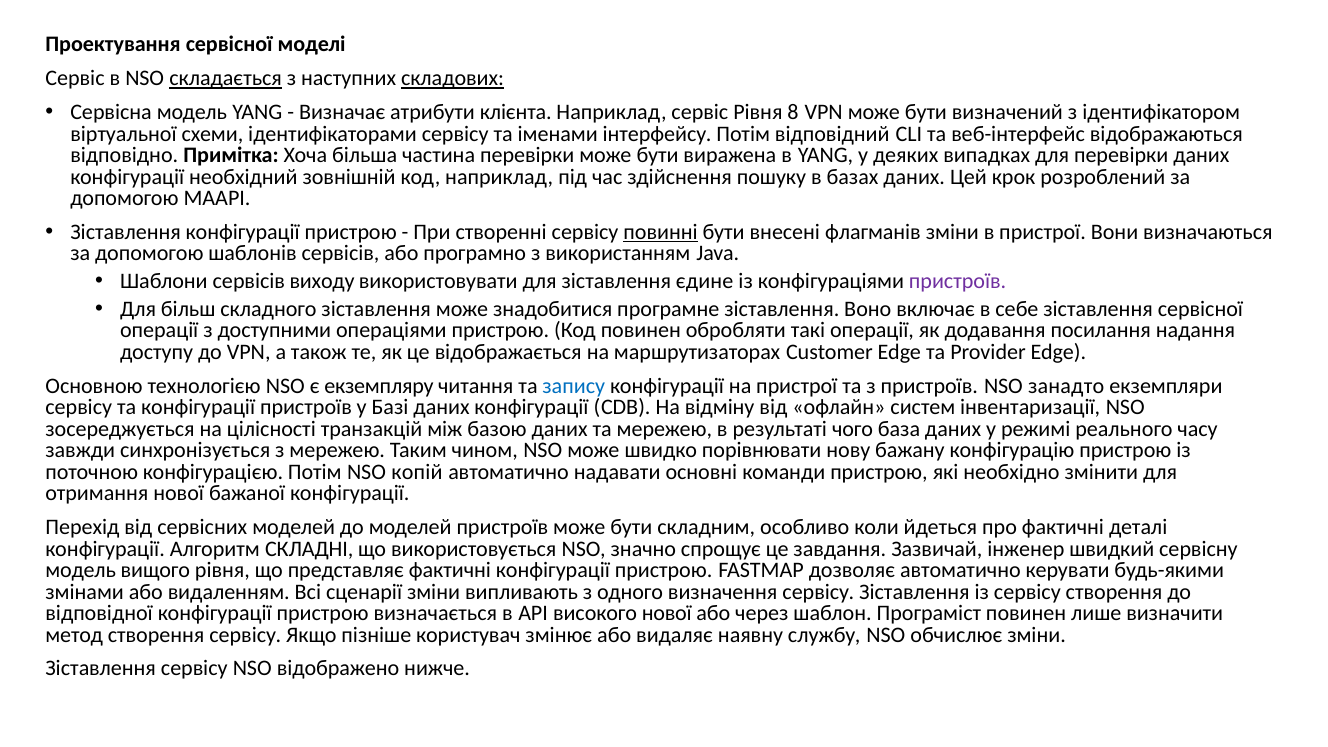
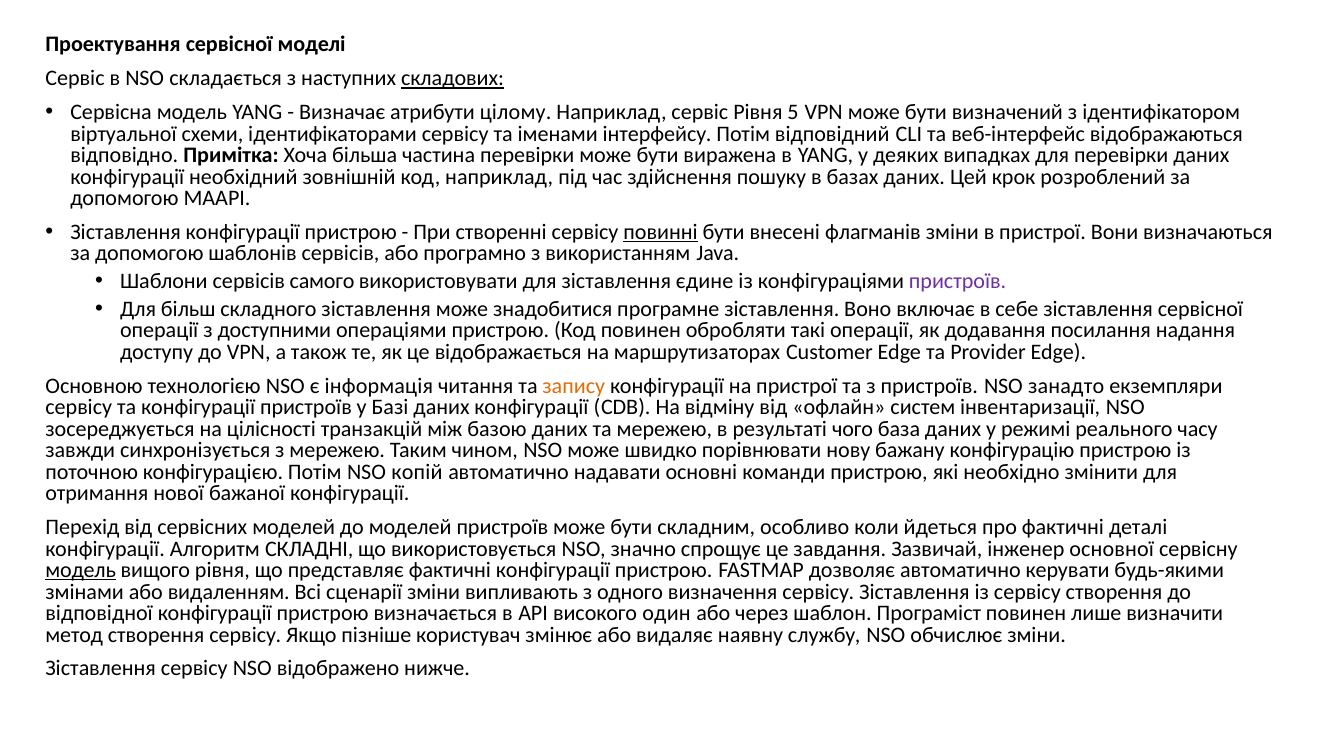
складається underline: present -> none
клієнта: клієнта -> цілому
8: 8 -> 5
виходу: виходу -> самого
екземпляру: екземпляру -> інформація
запису colour: blue -> orange
швидкий: швидкий -> основної
модель at (81, 570) underline: none -> present
високого нової: нової -> один
